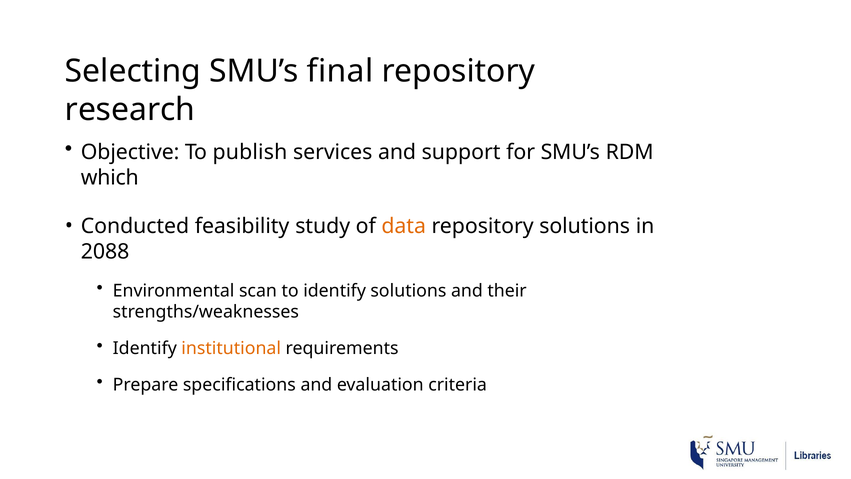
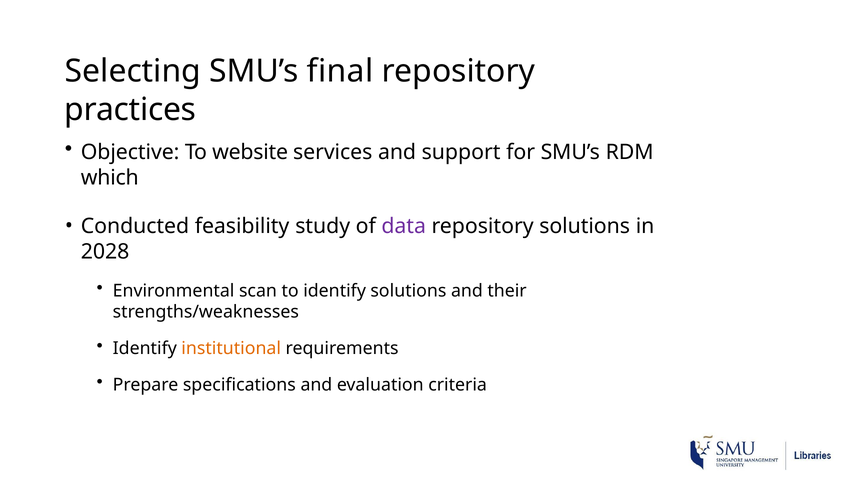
research: research -> practices
publish: publish -> website
data colour: orange -> purple
2088: 2088 -> 2028
